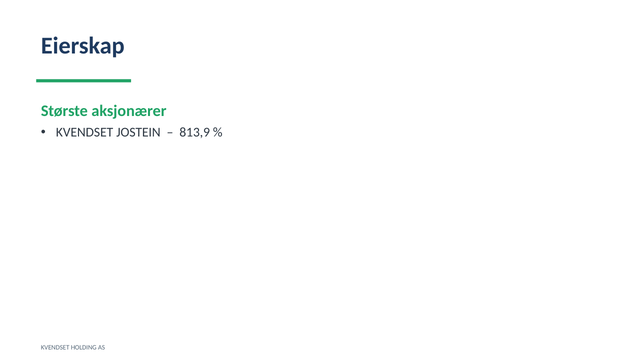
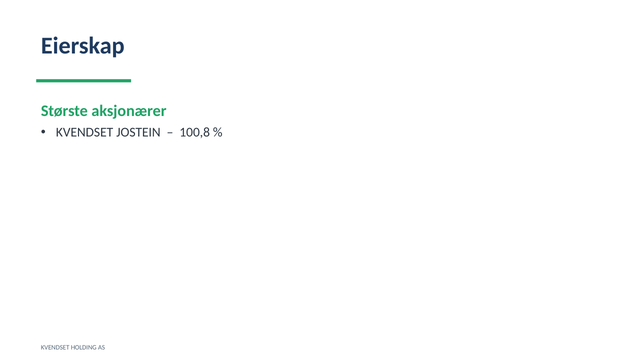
813,9: 813,9 -> 100,8
